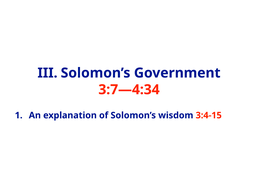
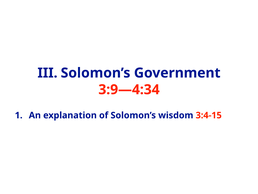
3:7—4:34: 3:7—4:34 -> 3:9—4:34
